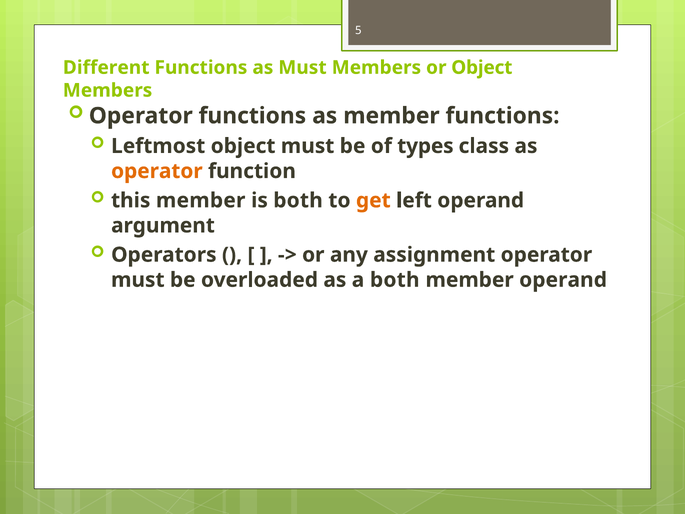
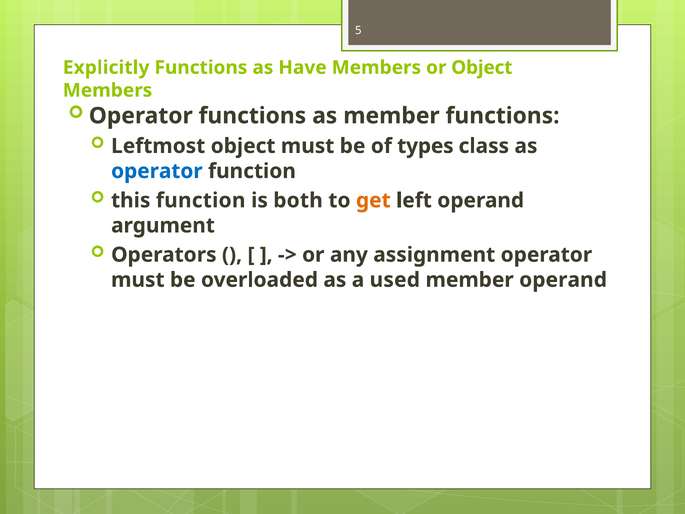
Different: Different -> Explicitly
as Must: Must -> Have
operator at (157, 171) colour: orange -> blue
this member: member -> function
a both: both -> used
